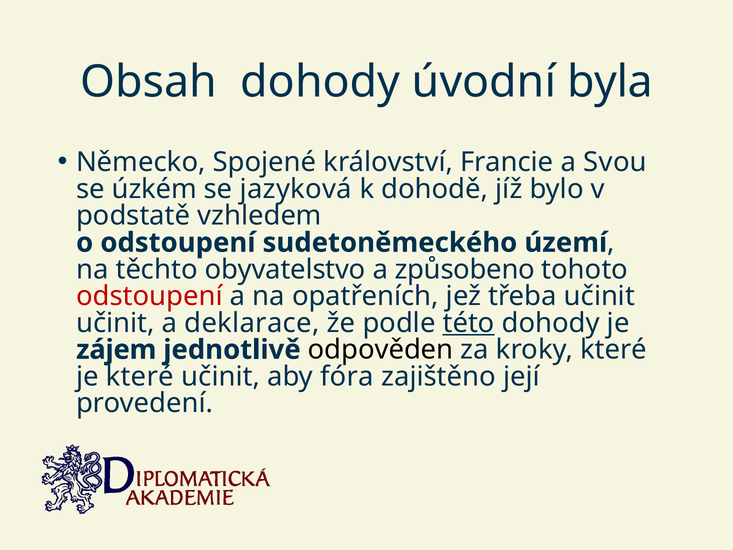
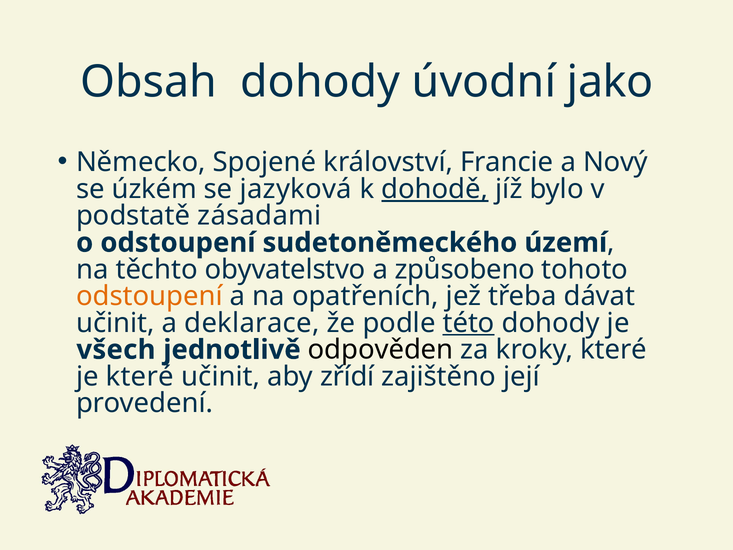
byla: byla -> jako
Svou: Svou -> Nový
dohodě underline: none -> present
vzhledem: vzhledem -> zásadami
odstoupení at (149, 296) colour: red -> orange
třeba učinit: učinit -> dávat
zájem: zájem -> všech
fóra: fóra -> zřídí
